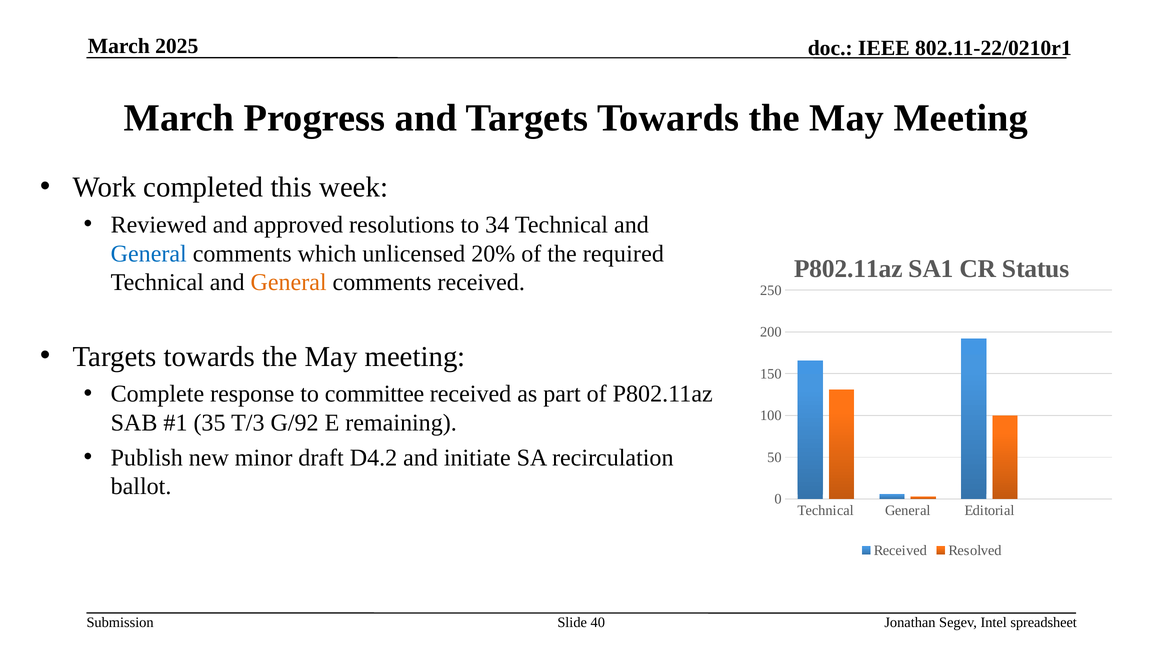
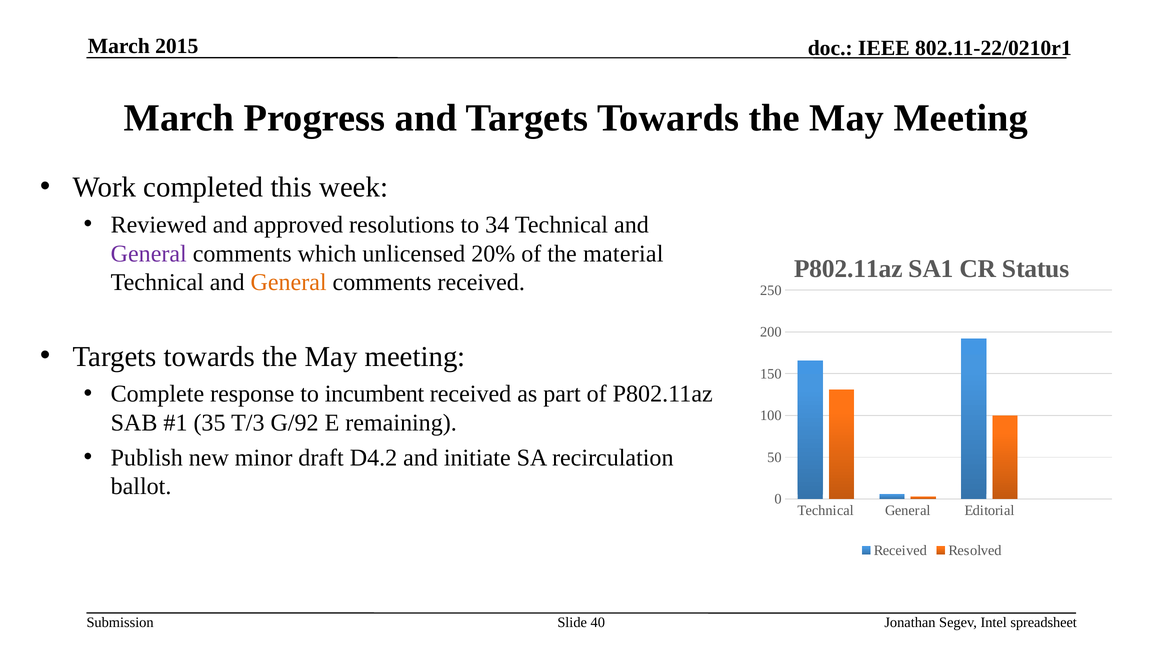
2025: 2025 -> 2015
General at (149, 253) colour: blue -> purple
required: required -> material
committee: committee -> incumbent
